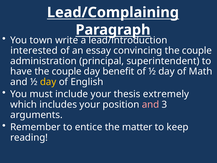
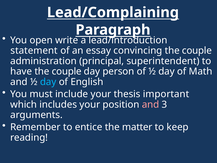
town: town -> open
interested: interested -> statement
benefit: benefit -> person
day at (48, 82) colour: yellow -> light blue
extremely: extremely -> important
